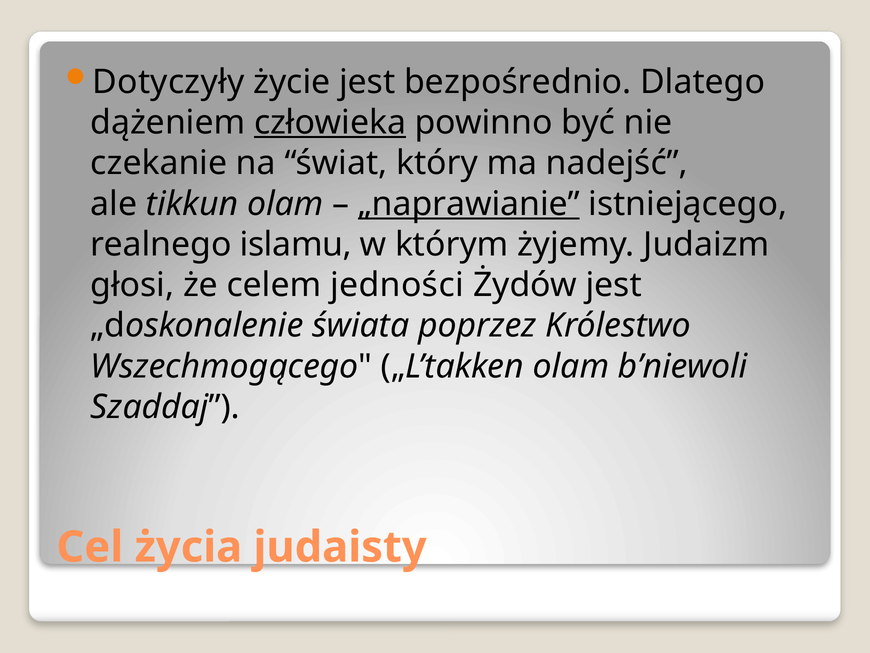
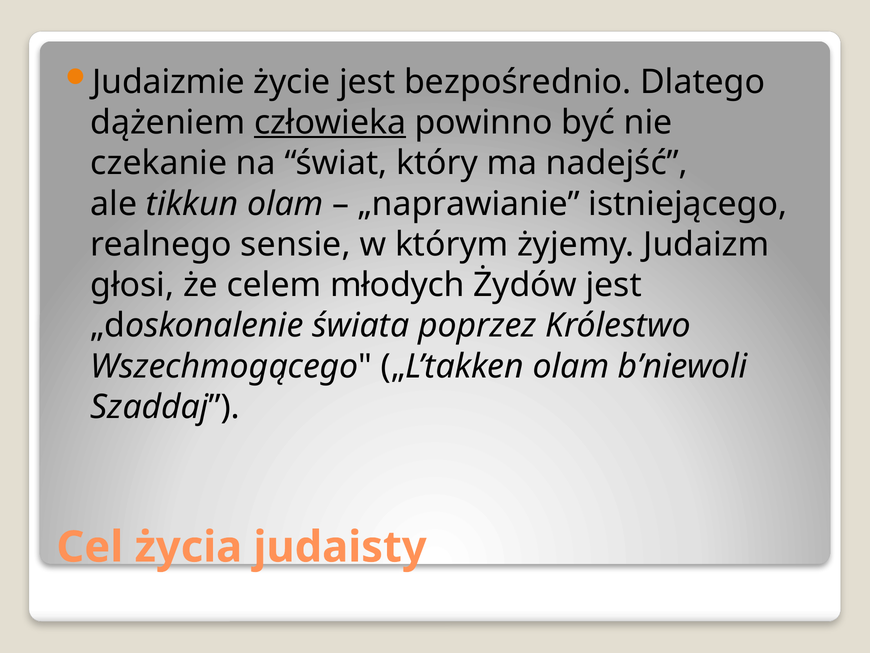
Dotyczyły: Dotyczyły -> Judaizmie
„naprawianie underline: present -> none
islamu: islamu -> sensie
jedności: jedności -> młodych
